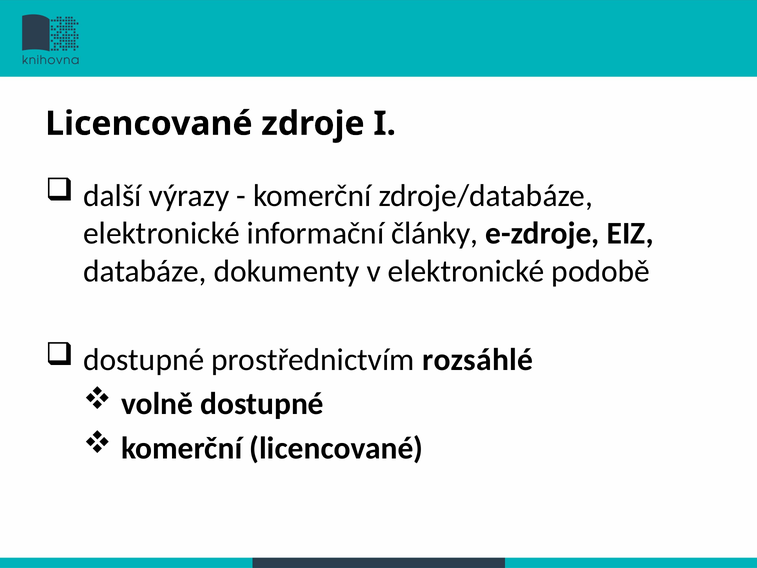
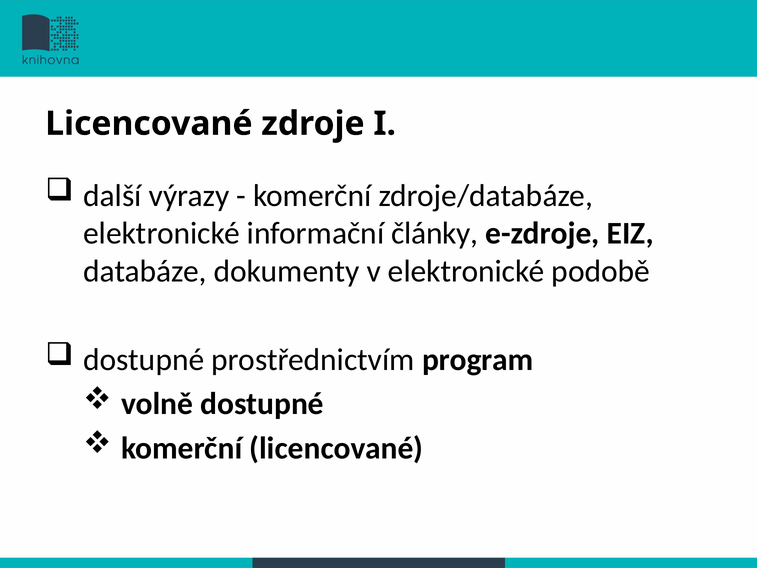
rozsáhlé: rozsáhlé -> program
